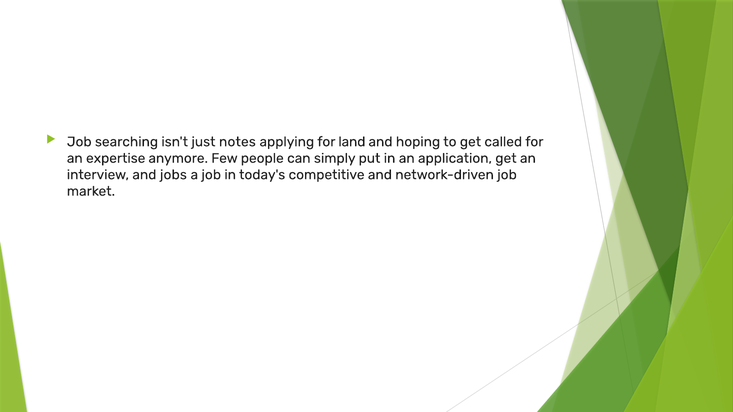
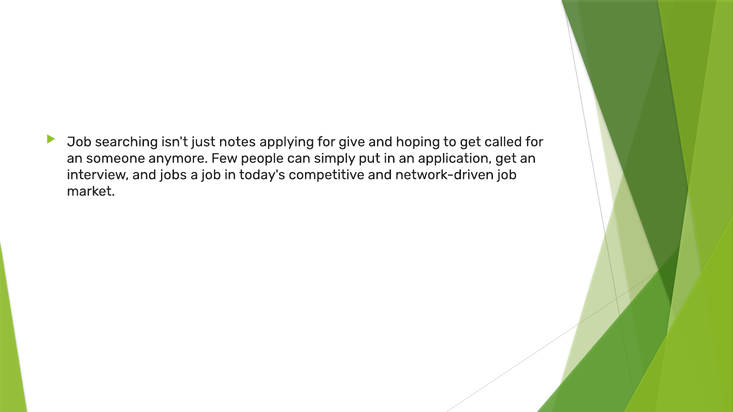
land: land -> give
expertise: expertise -> someone
